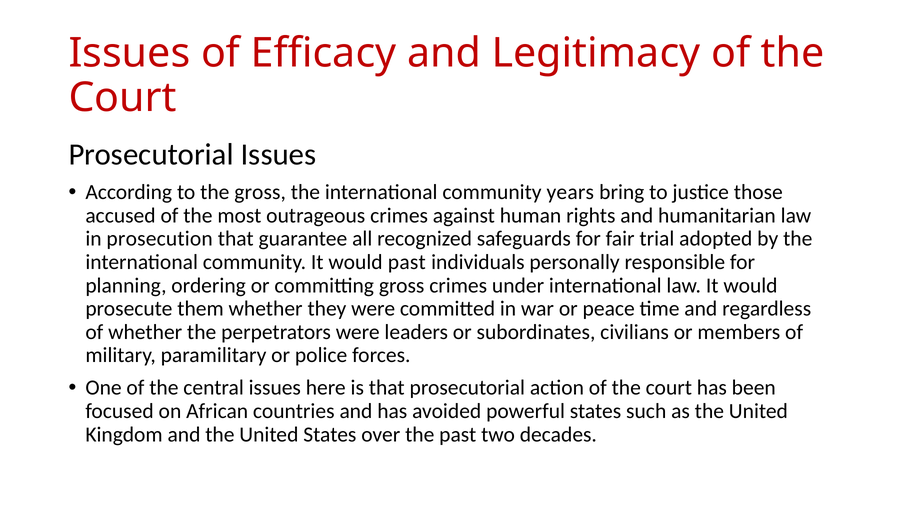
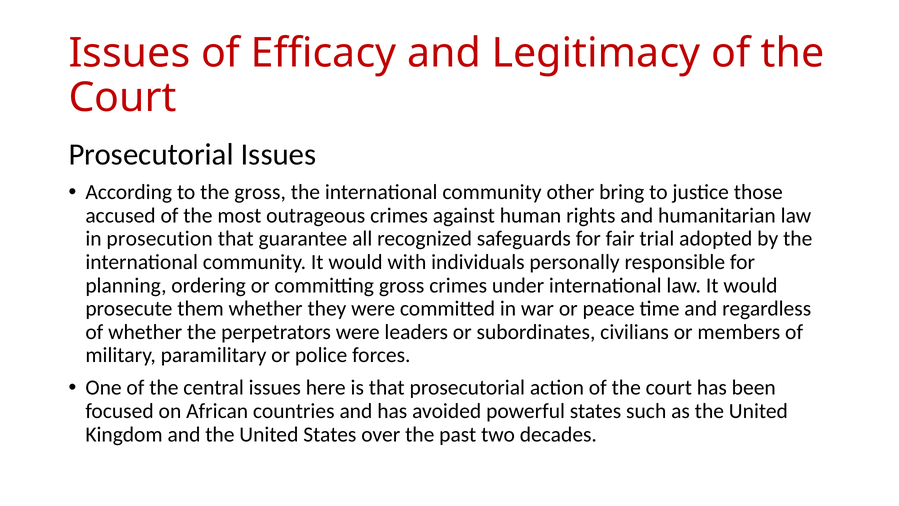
years: years -> other
would past: past -> with
